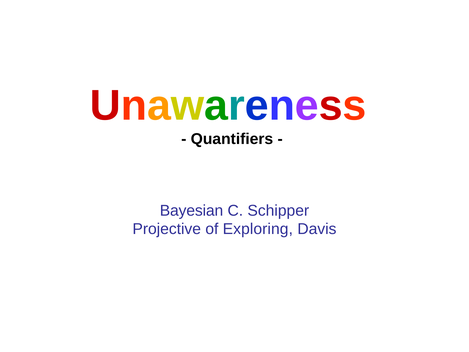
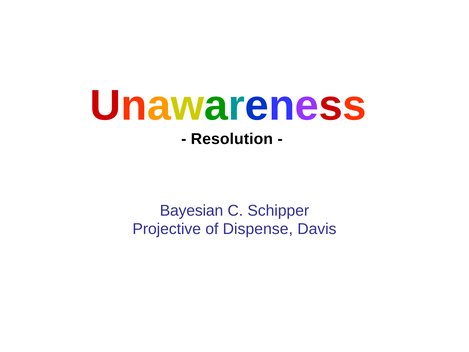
Quantifiers: Quantifiers -> Resolution
Exploring: Exploring -> Dispense
